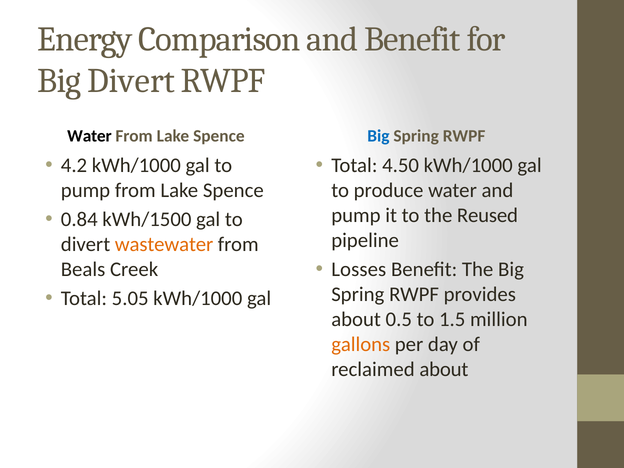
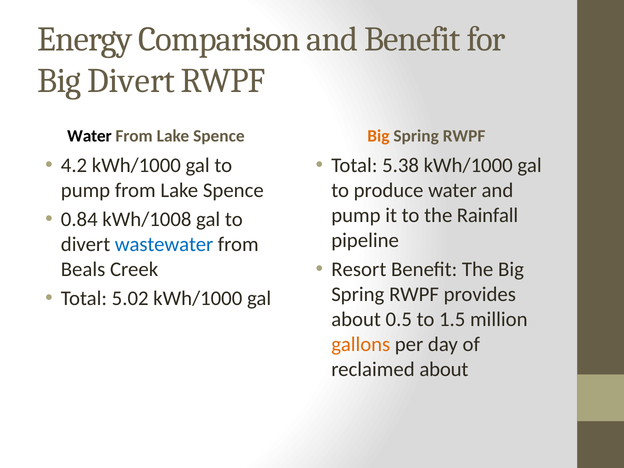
Big at (378, 136) colour: blue -> orange
4.50: 4.50 -> 5.38
Reused: Reused -> Rainfall
kWh/1500: kWh/1500 -> kWh/1008
wastewater colour: orange -> blue
Losses: Losses -> Resort
5.05: 5.05 -> 5.02
